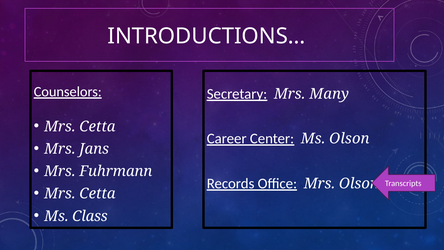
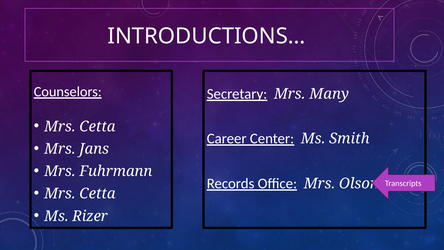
Ms Olson: Olson -> Smith
Class: Class -> Rizer
